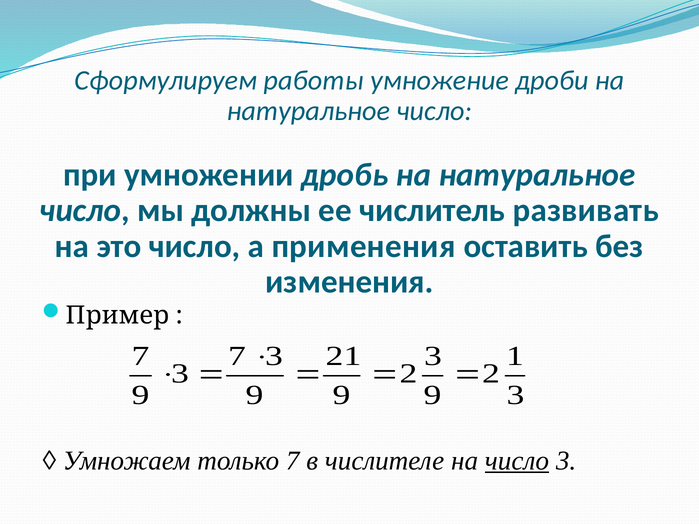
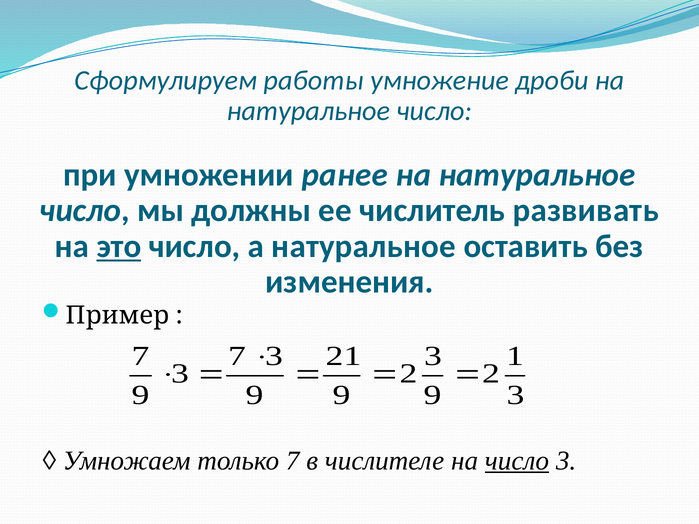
дробь: дробь -> ранее
это underline: none -> present
а применения: применения -> натуральное
